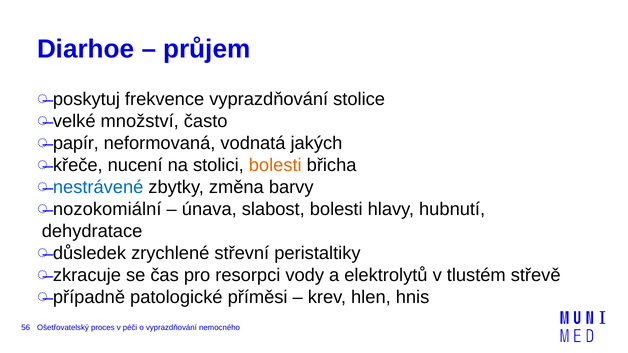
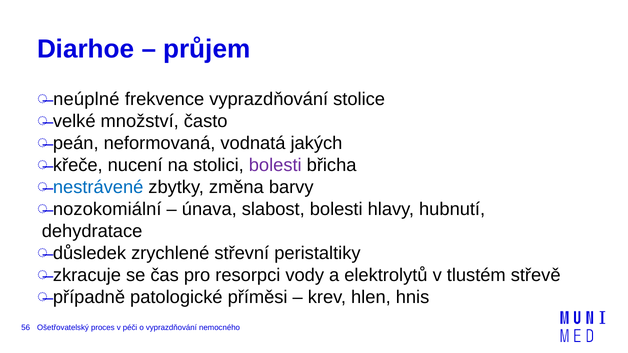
poskytuj: poskytuj -> neúplné
papír: papír -> peán
bolesti at (275, 165) colour: orange -> purple
